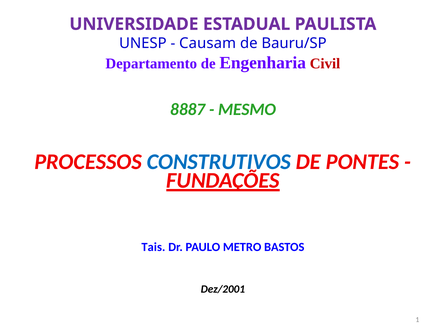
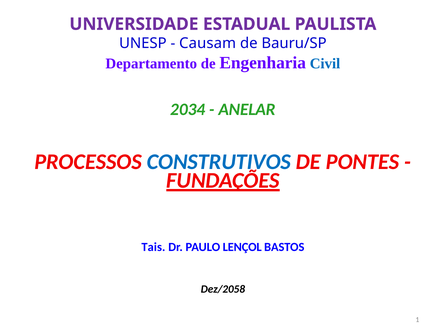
Civil colour: red -> blue
8887: 8887 -> 2034
MESMO: MESMO -> ANELAR
METRO: METRO -> LENÇOL
Dez/2001: Dez/2001 -> Dez/2058
